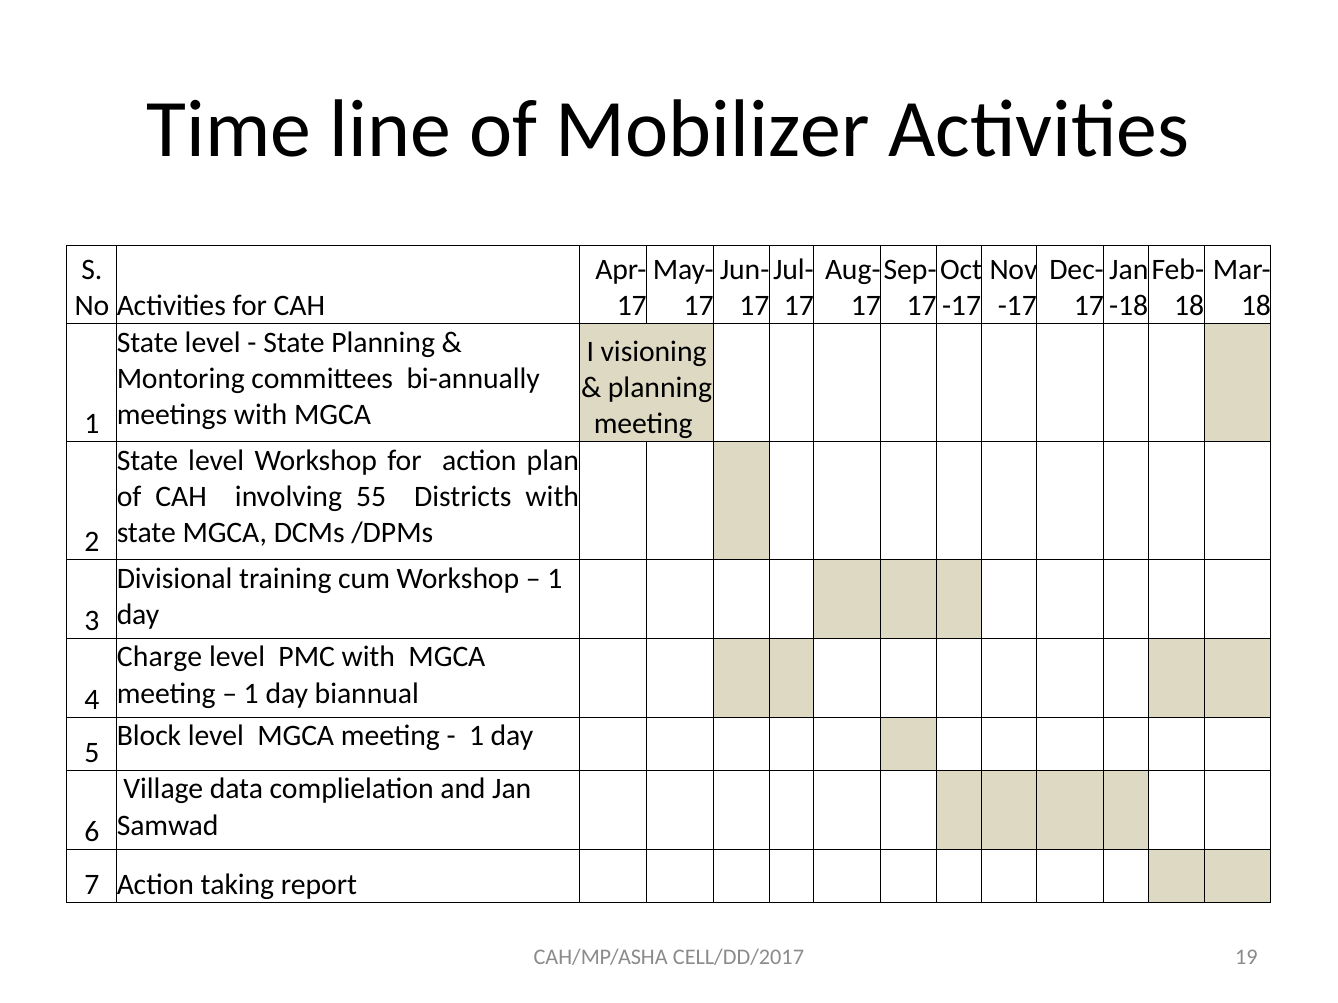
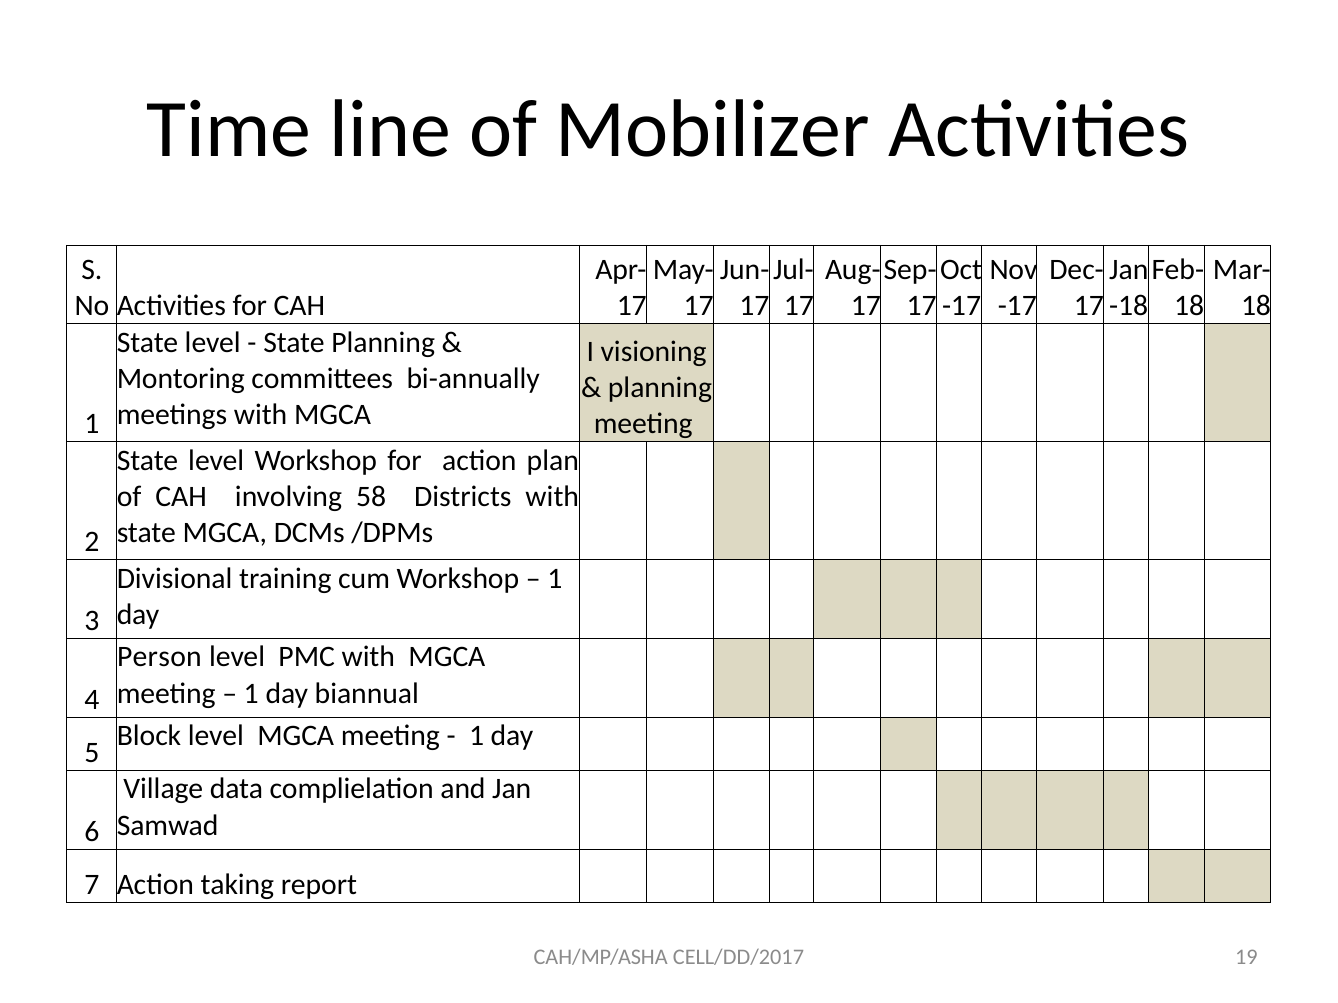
55: 55 -> 58
Charge: Charge -> Person
